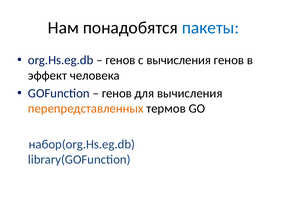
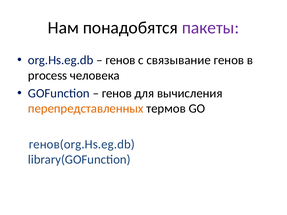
пакеты colour: blue -> purple
с вычисления: вычисления -> связывание
эффект: эффект -> process
набор(org.Hs.eg.db: набор(org.Hs.eg.db -> генов(org.Hs.eg.db
